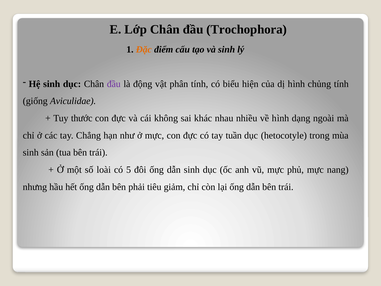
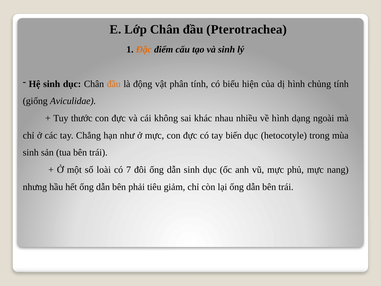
Trochophora: Trochophora -> Pterotrachea
đầu at (114, 84) colour: purple -> orange
tuần: tuần -> biến
5: 5 -> 7
